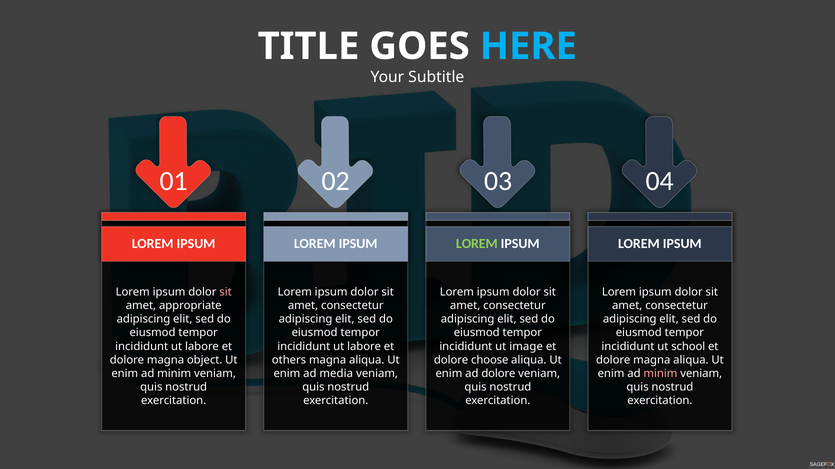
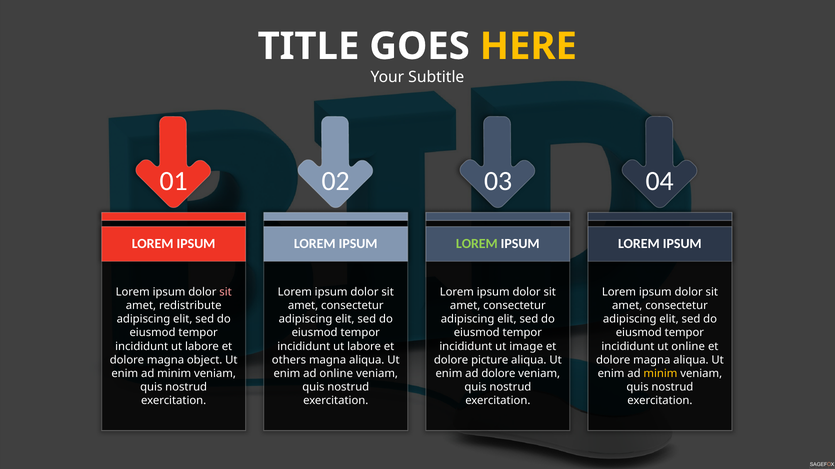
HERE colour: light blue -> yellow
appropriate: appropriate -> redistribute
ut school: school -> online
choose: choose -> picture
ad media: media -> online
minim at (660, 374) colour: pink -> yellow
